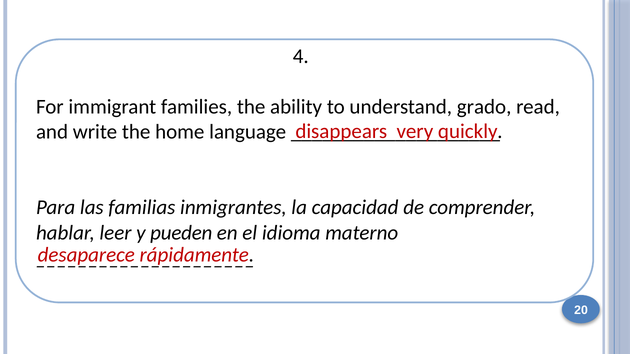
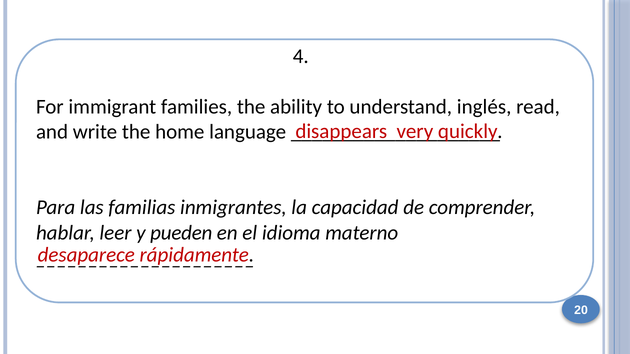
grado: grado -> inglés
